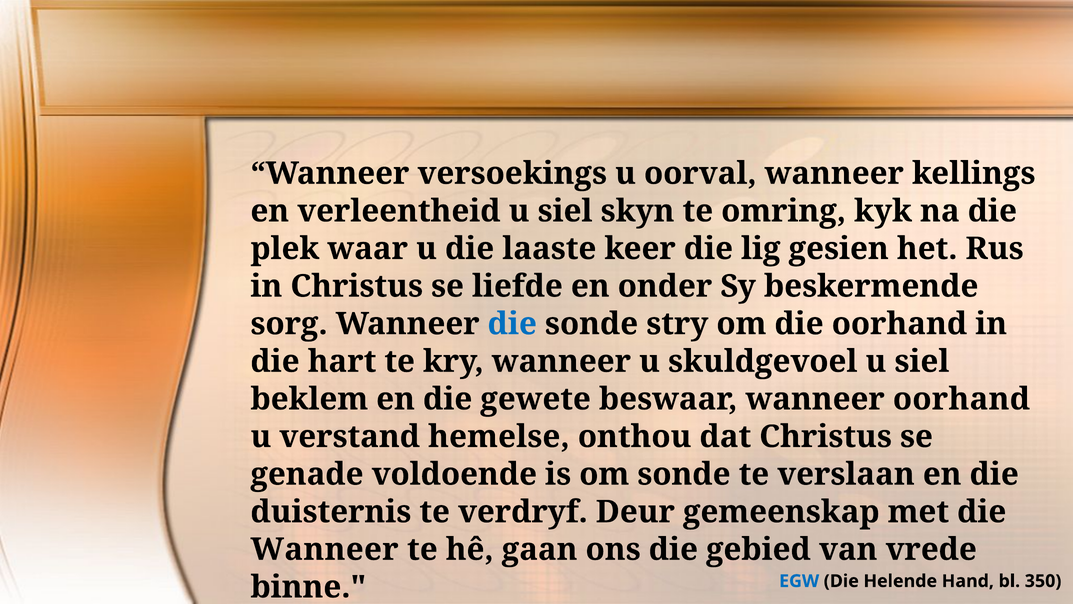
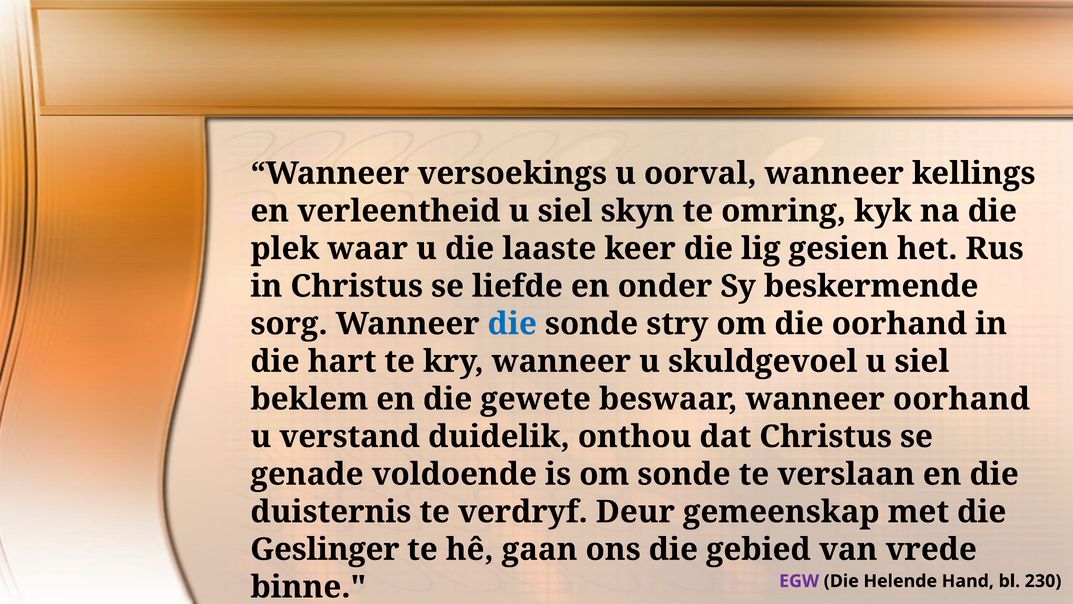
hemelse: hemelse -> duidelik
Wanneer at (325, 549): Wanneer -> Geslinger
EGW colour: blue -> purple
350: 350 -> 230
